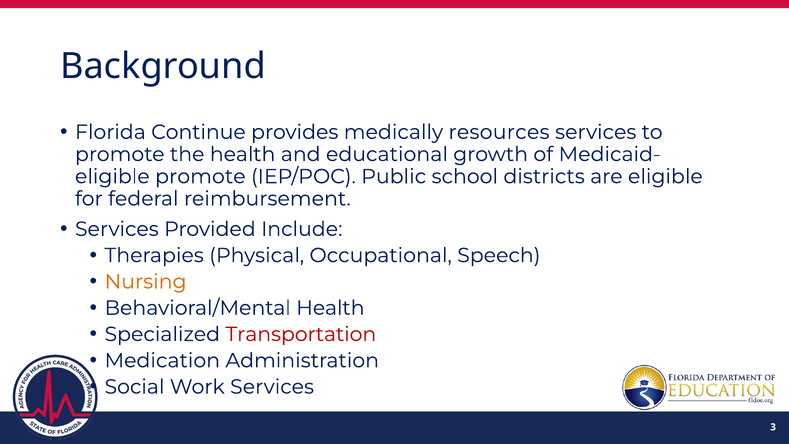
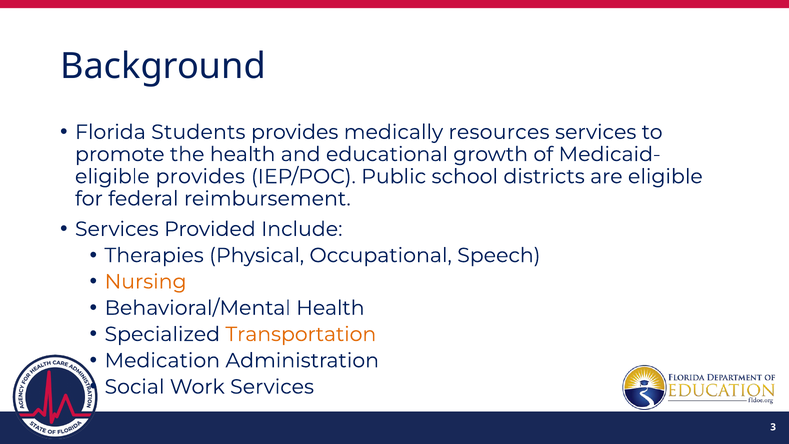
Continue: Continue -> Students
eligible promote: promote -> provides
Transportation colour: red -> orange
